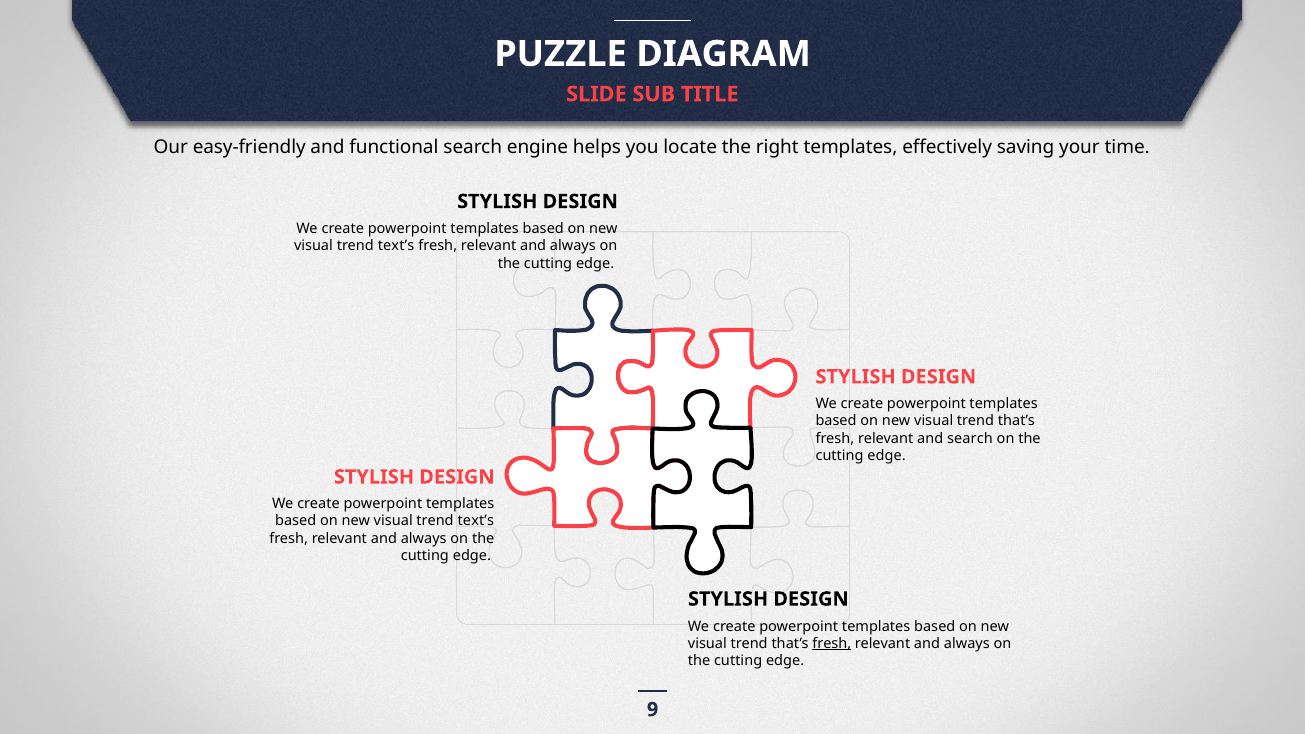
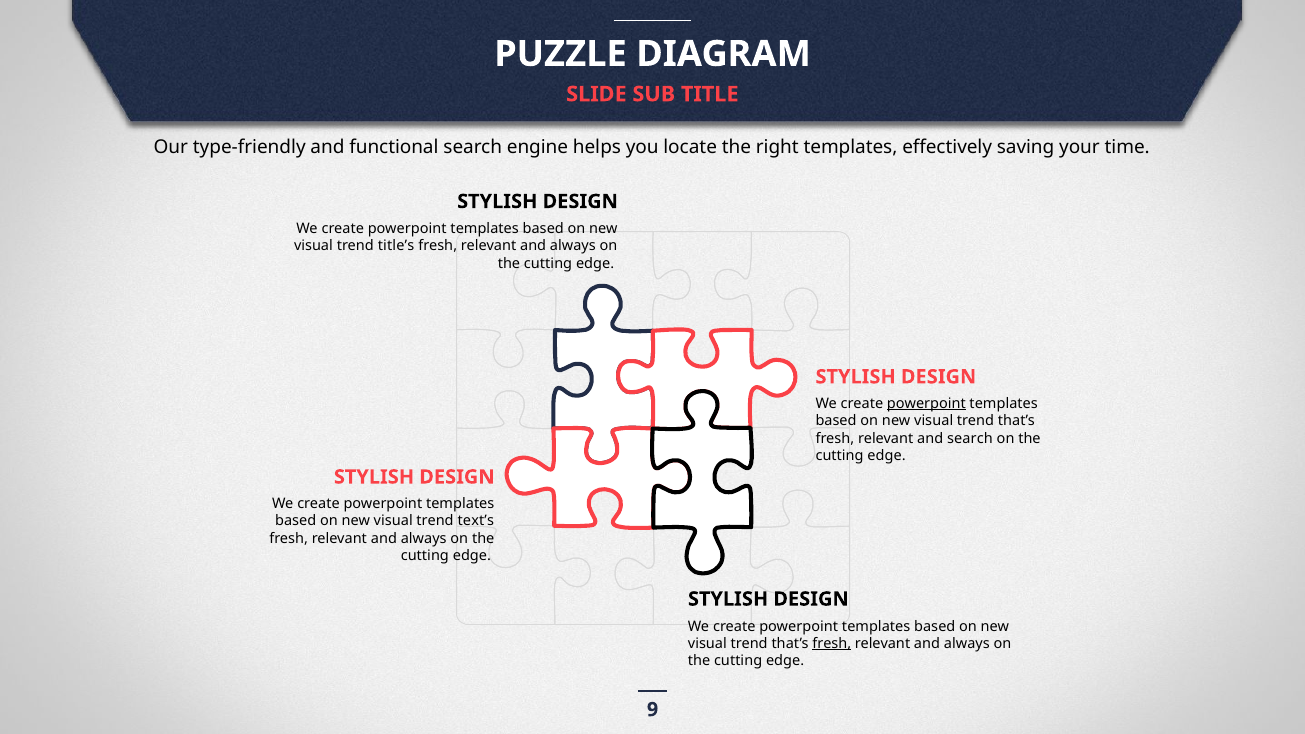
easy-friendly: easy-friendly -> type-friendly
text’s at (396, 246): text’s -> title’s
powerpoint at (926, 404) underline: none -> present
